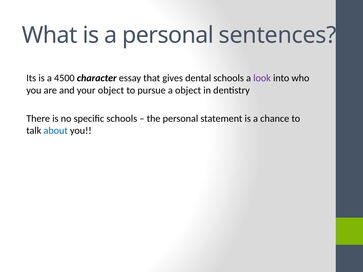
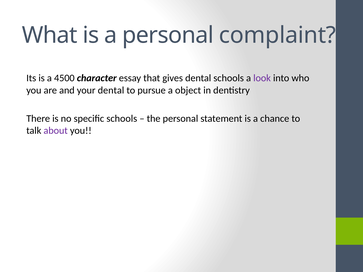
sentences: sentences -> complaint
your object: object -> dental
about colour: blue -> purple
